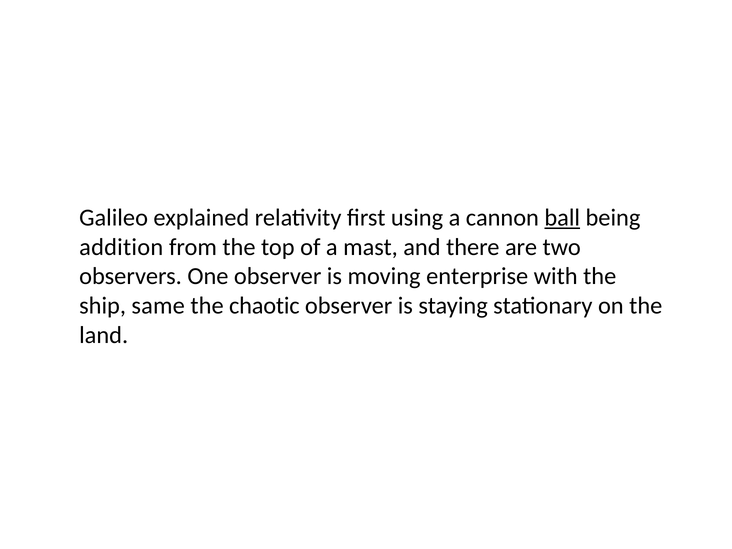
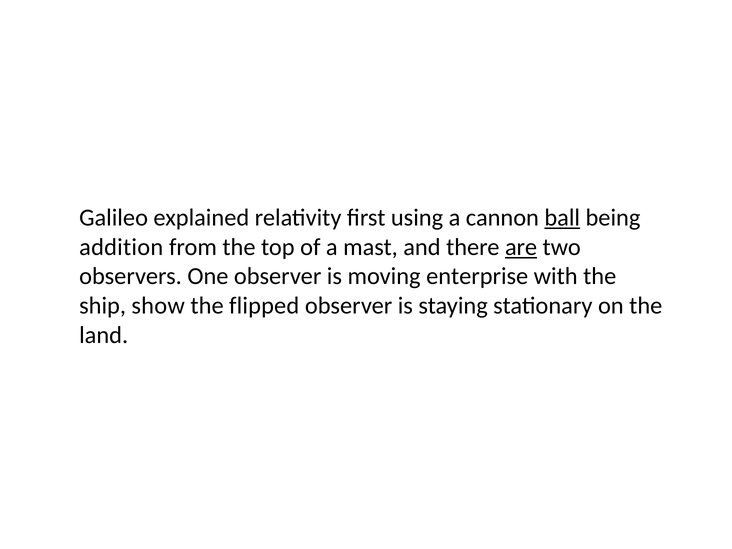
are underline: none -> present
same: same -> show
chaotic: chaotic -> flipped
